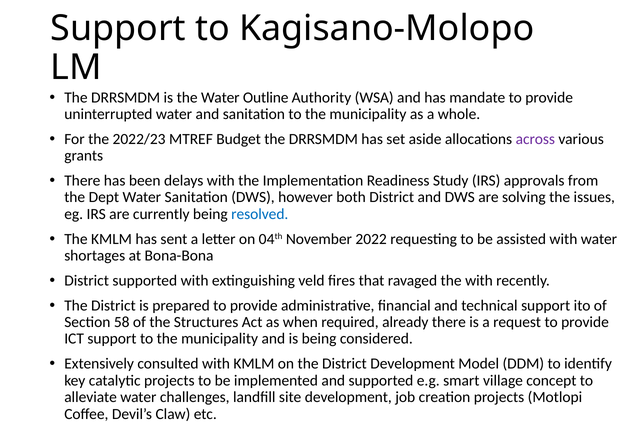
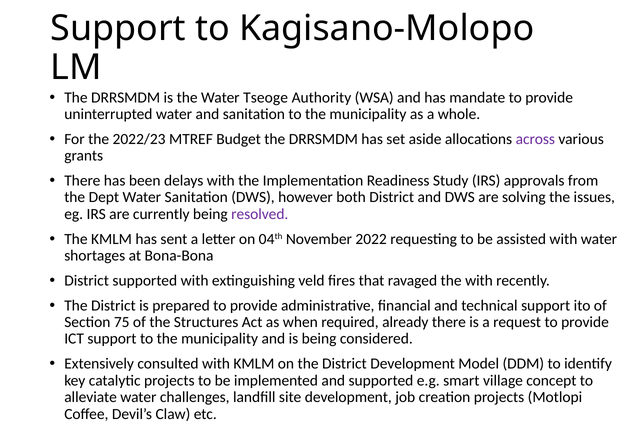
Outline: Outline -> Tseoge
resolved colour: blue -> purple
58: 58 -> 75
